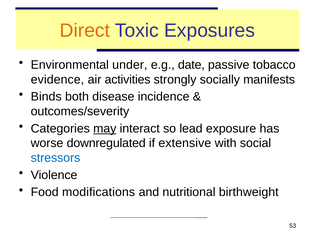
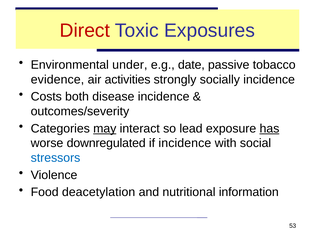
Direct colour: orange -> red
socially manifests: manifests -> incidence
Binds: Binds -> Costs
has underline: none -> present
if extensive: extensive -> incidence
modifications: modifications -> deacetylation
birthweight: birthweight -> information
